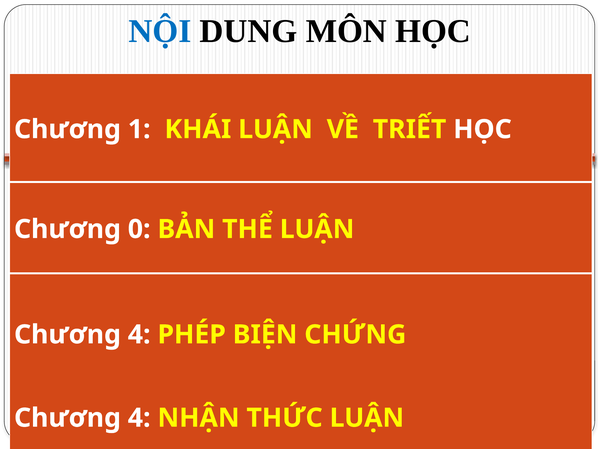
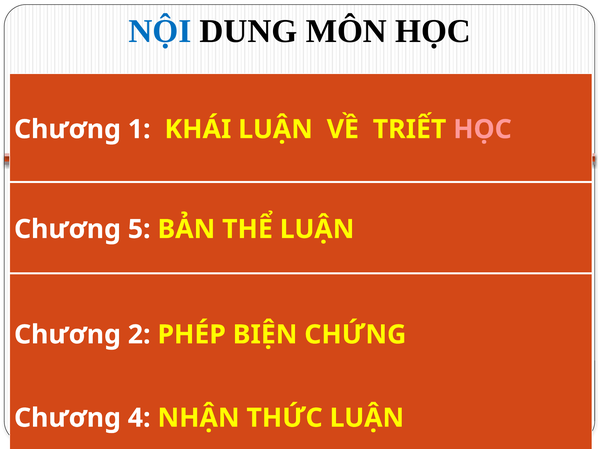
HỌC at (482, 129) colour: white -> pink
0: 0 -> 5
4 at (139, 335): 4 -> 2
